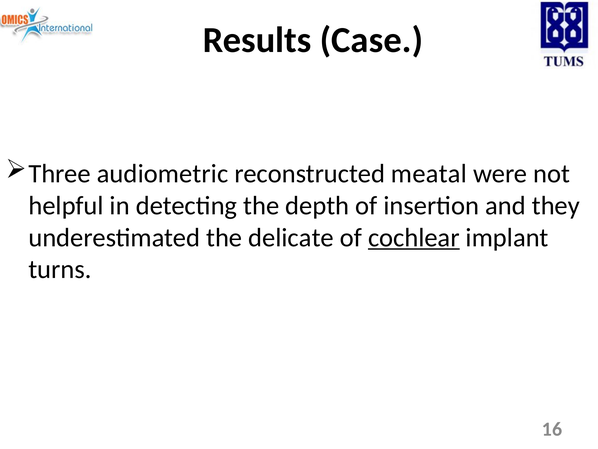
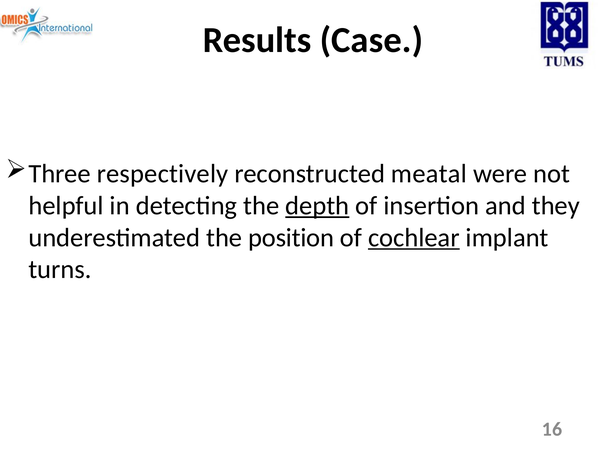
audiometric: audiometric -> respectively
depth underline: none -> present
delicate: delicate -> position
